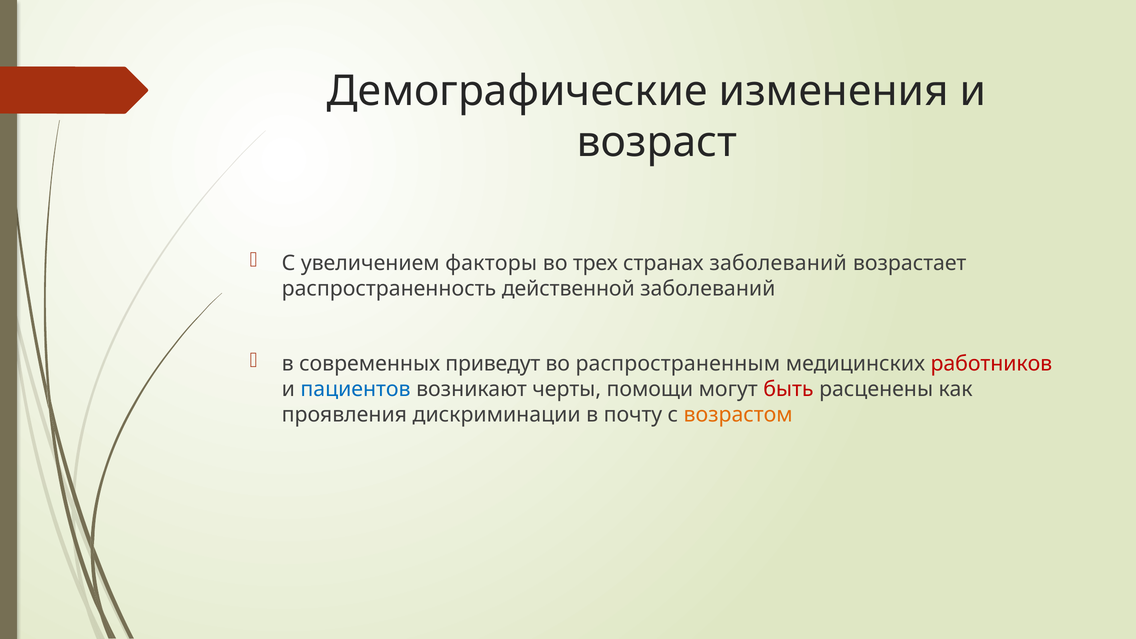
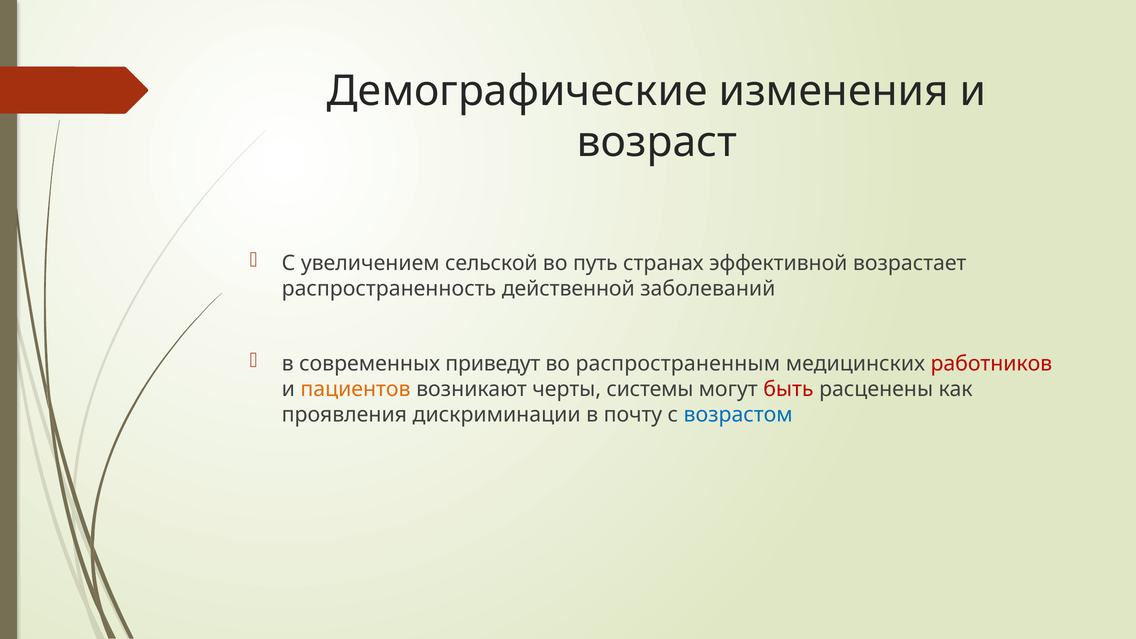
факторы: факторы -> сельской
трех: трех -> путь
странах заболеваний: заболеваний -> эффективной
пациентов colour: blue -> orange
помощи: помощи -> системы
возрастом colour: orange -> blue
